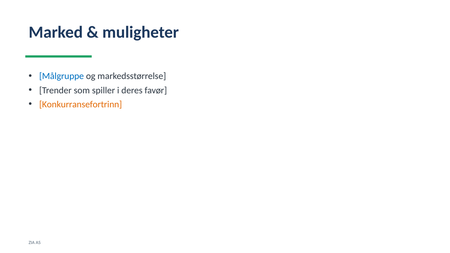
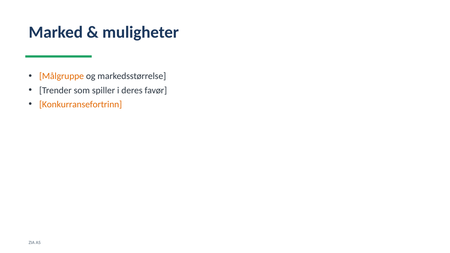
Målgruppe colour: blue -> orange
